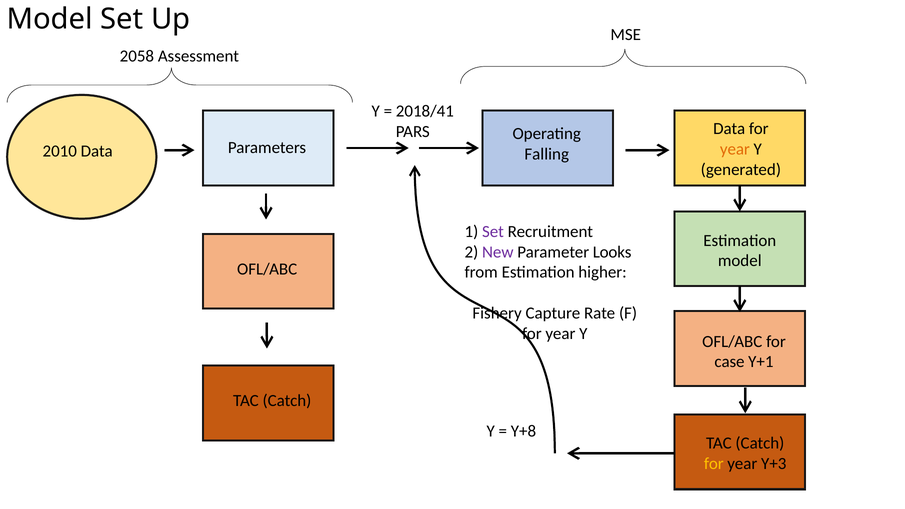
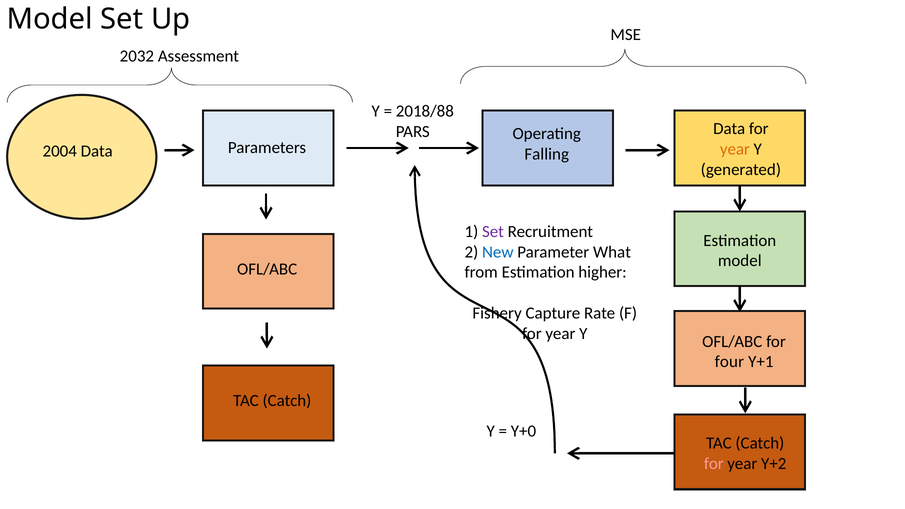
2058: 2058 -> 2032
2018/41: 2018/41 -> 2018/88
2010: 2010 -> 2004
New colour: purple -> blue
Looks: Looks -> What
case: case -> four
Y+8: Y+8 -> Y+0
for at (714, 464) colour: yellow -> pink
Y+3: Y+3 -> Y+2
